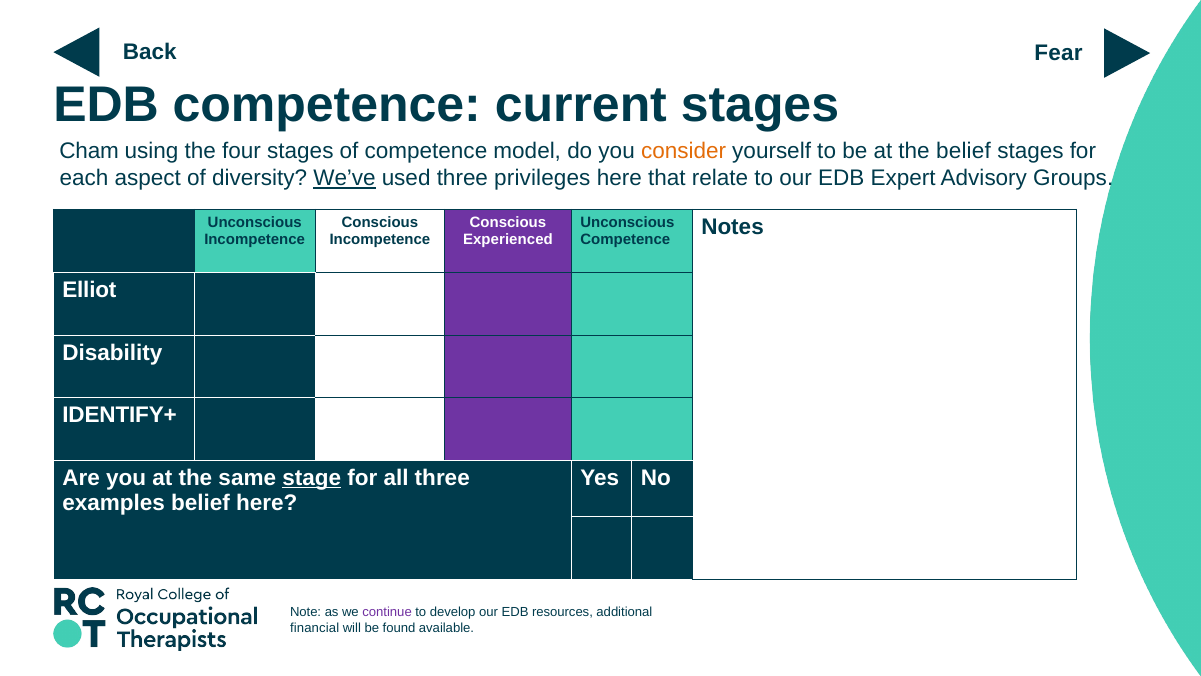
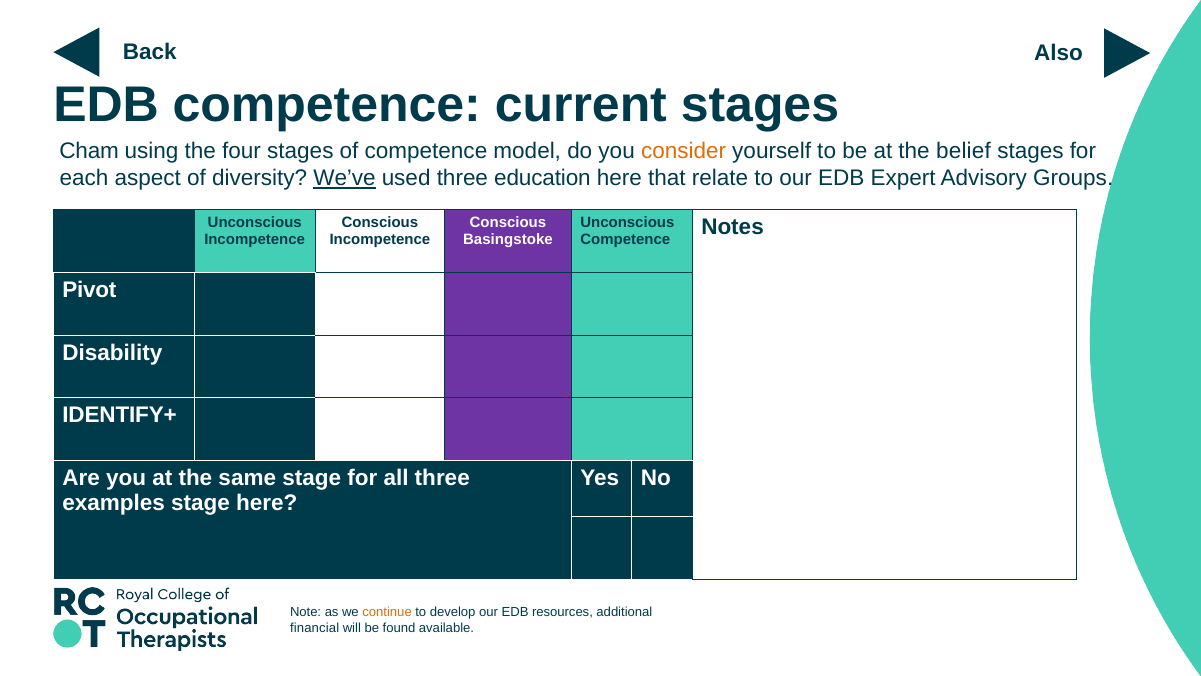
Fear: Fear -> Also
privileges: privileges -> education
Experienced: Experienced -> Basingstoke
Elliot: Elliot -> Pivot
stage at (312, 478) underline: present -> none
examples belief: belief -> stage
continue colour: purple -> orange
